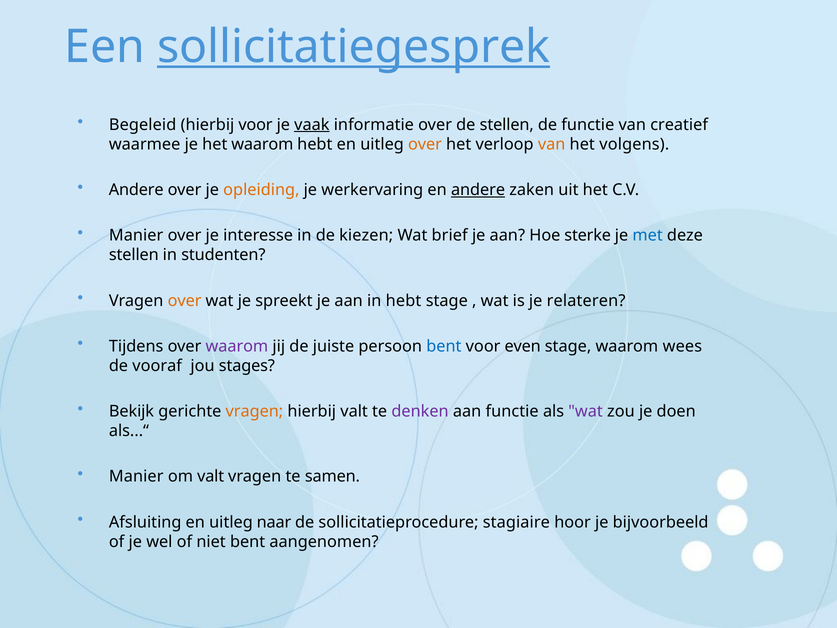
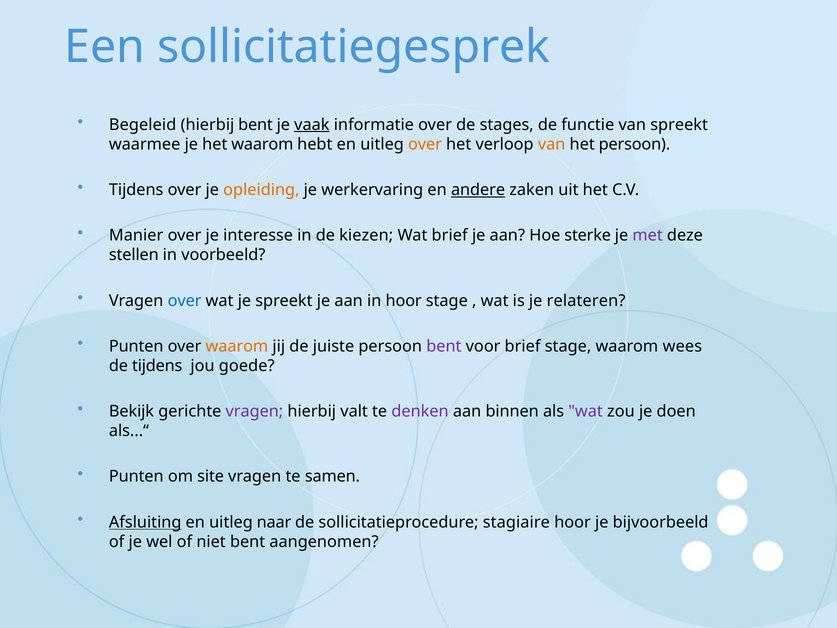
sollicitatiegesprek underline: present -> none
hierbij voor: voor -> bent
de stellen: stellen -> stages
van creatief: creatief -> spreekt
het volgens: volgens -> persoon
Andere at (136, 190): Andere -> Tijdens
met colour: blue -> purple
studenten: studenten -> voorbeeld
over at (185, 301) colour: orange -> blue
in hebt: hebt -> hoor
Tijdens at (136, 346): Tijdens -> Punten
waarom at (237, 346) colour: purple -> orange
bent at (444, 346) colour: blue -> purple
voor even: even -> brief
de vooraf: vooraf -> tijdens
stages: stages -> goede
vragen at (254, 411) colour: orange -> purple
aan functie: functie -> binnen
Manier at (136, 476): Manier -> Punten
om valt: valt -> site
Afsluiting underline: none -> present
